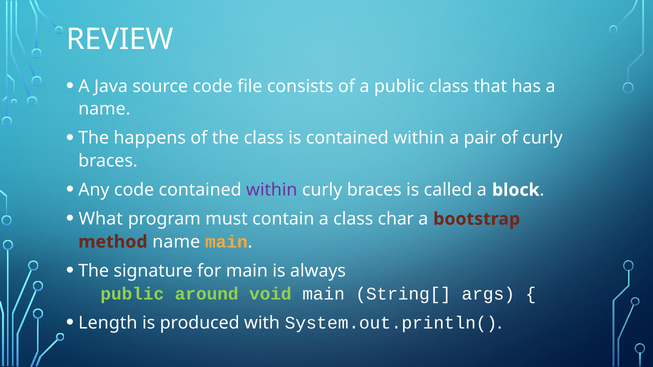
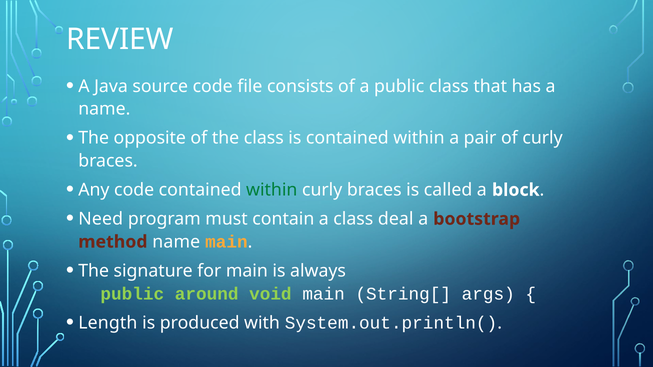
happens: happens -> opposite
within at (272, 190) colour: purple -> green
What: What -> Need
char: char -> deal
